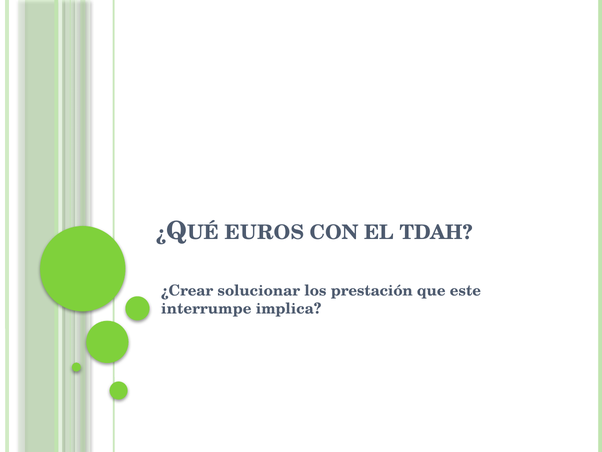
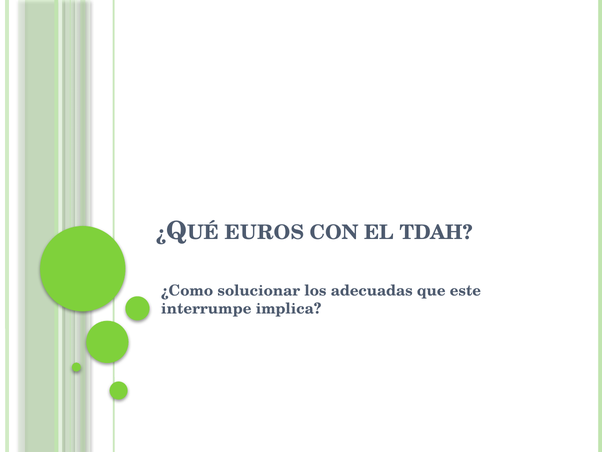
¿Crear: ¿Crear -> ¿Como
prestación: prestación -> adecuadas
